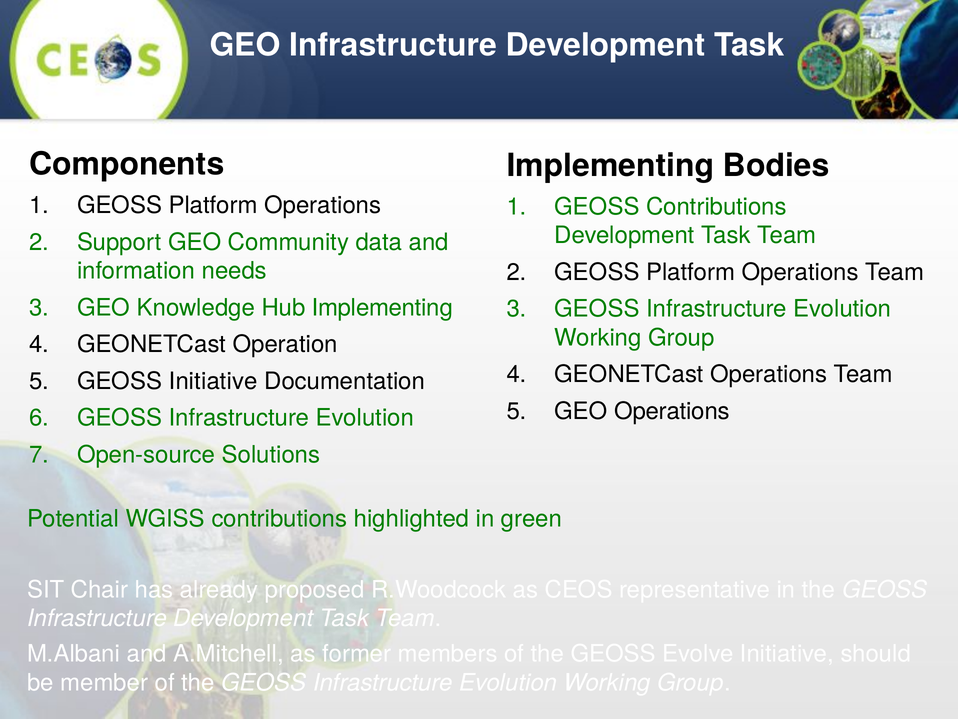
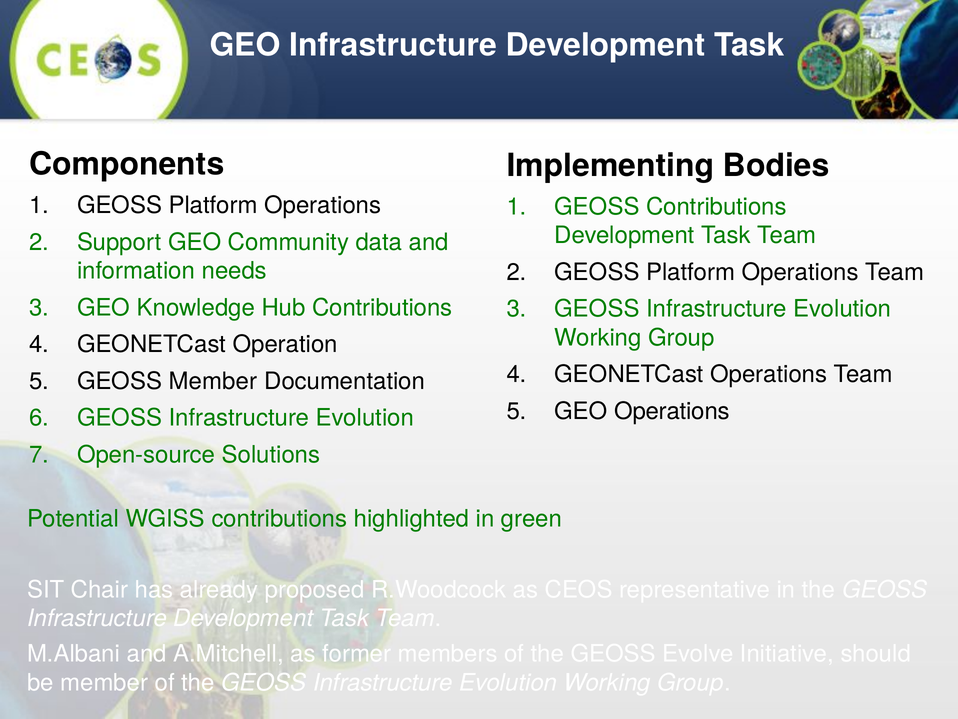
Hub Implementing: Implementing -> Contributions
GEOSS Initiative: Initiative -> Member
